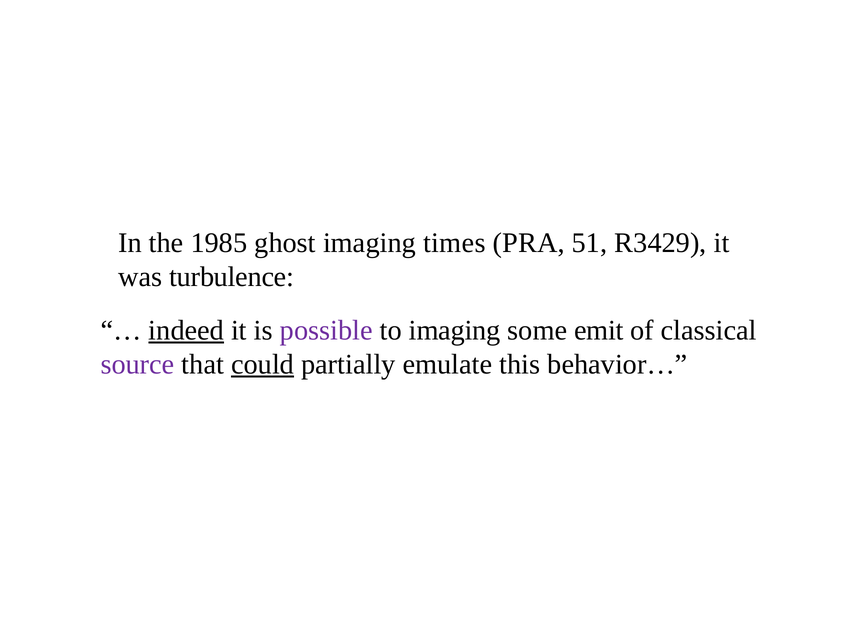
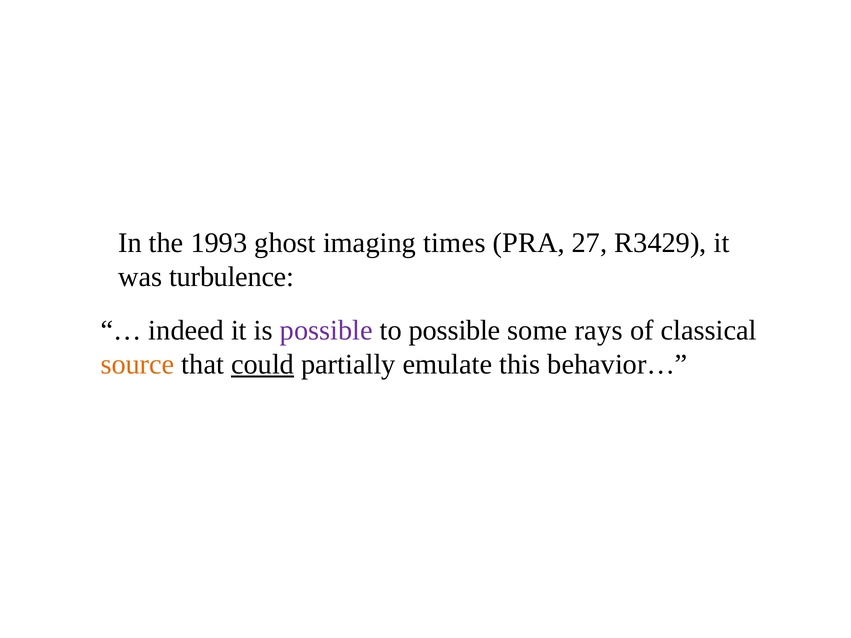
1985: 1985 -> 1993
51: 51 -> 27
indeed underline: present -> none
to imaging: imaging -> possible
emit: emit -> rays
source colour: purple -> orange
